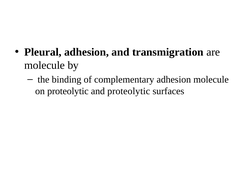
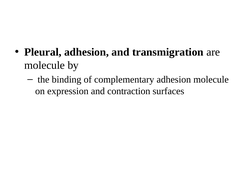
on proteolytic: proteolytic -> expression
and proteolytic: proteolytic -> contraction
